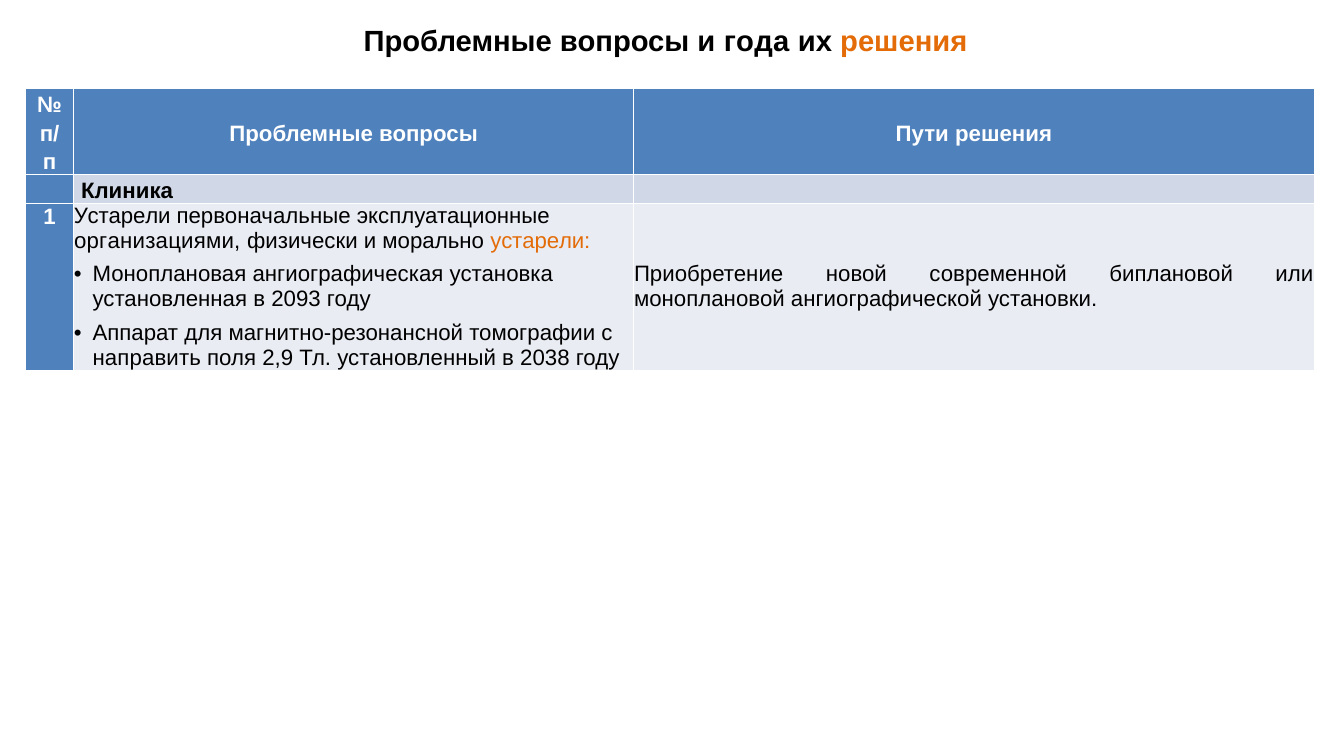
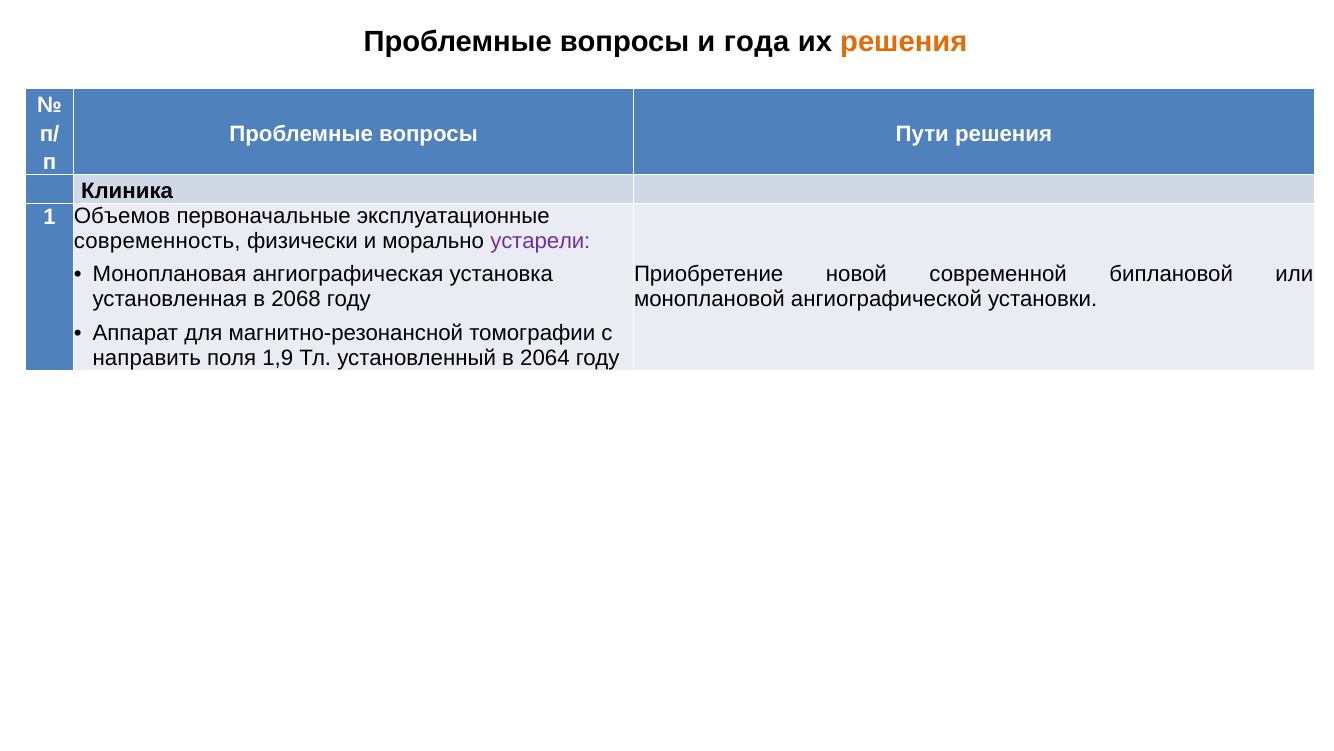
1 Устарели: Устарели -> Объемов
организациями: организациями -> современность
устарели at (540, 241) colour: orange -> purple
2093: 2093 -> 2068
2,9: 2,9 -> 1,9
2038: 2038 -> 2064
